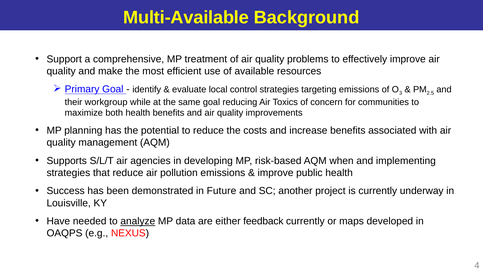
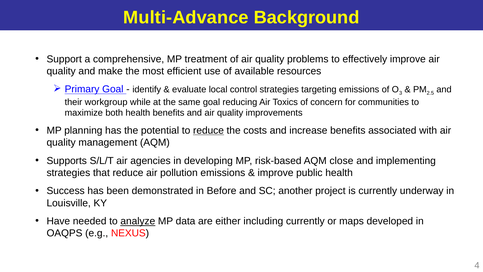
Multi-Available: Multi-Available -> Multi-Advance
reduce at (208, 130) underline: none -> present
when: when -> close
Future: Future -> Before
feedback: feedback -> including
